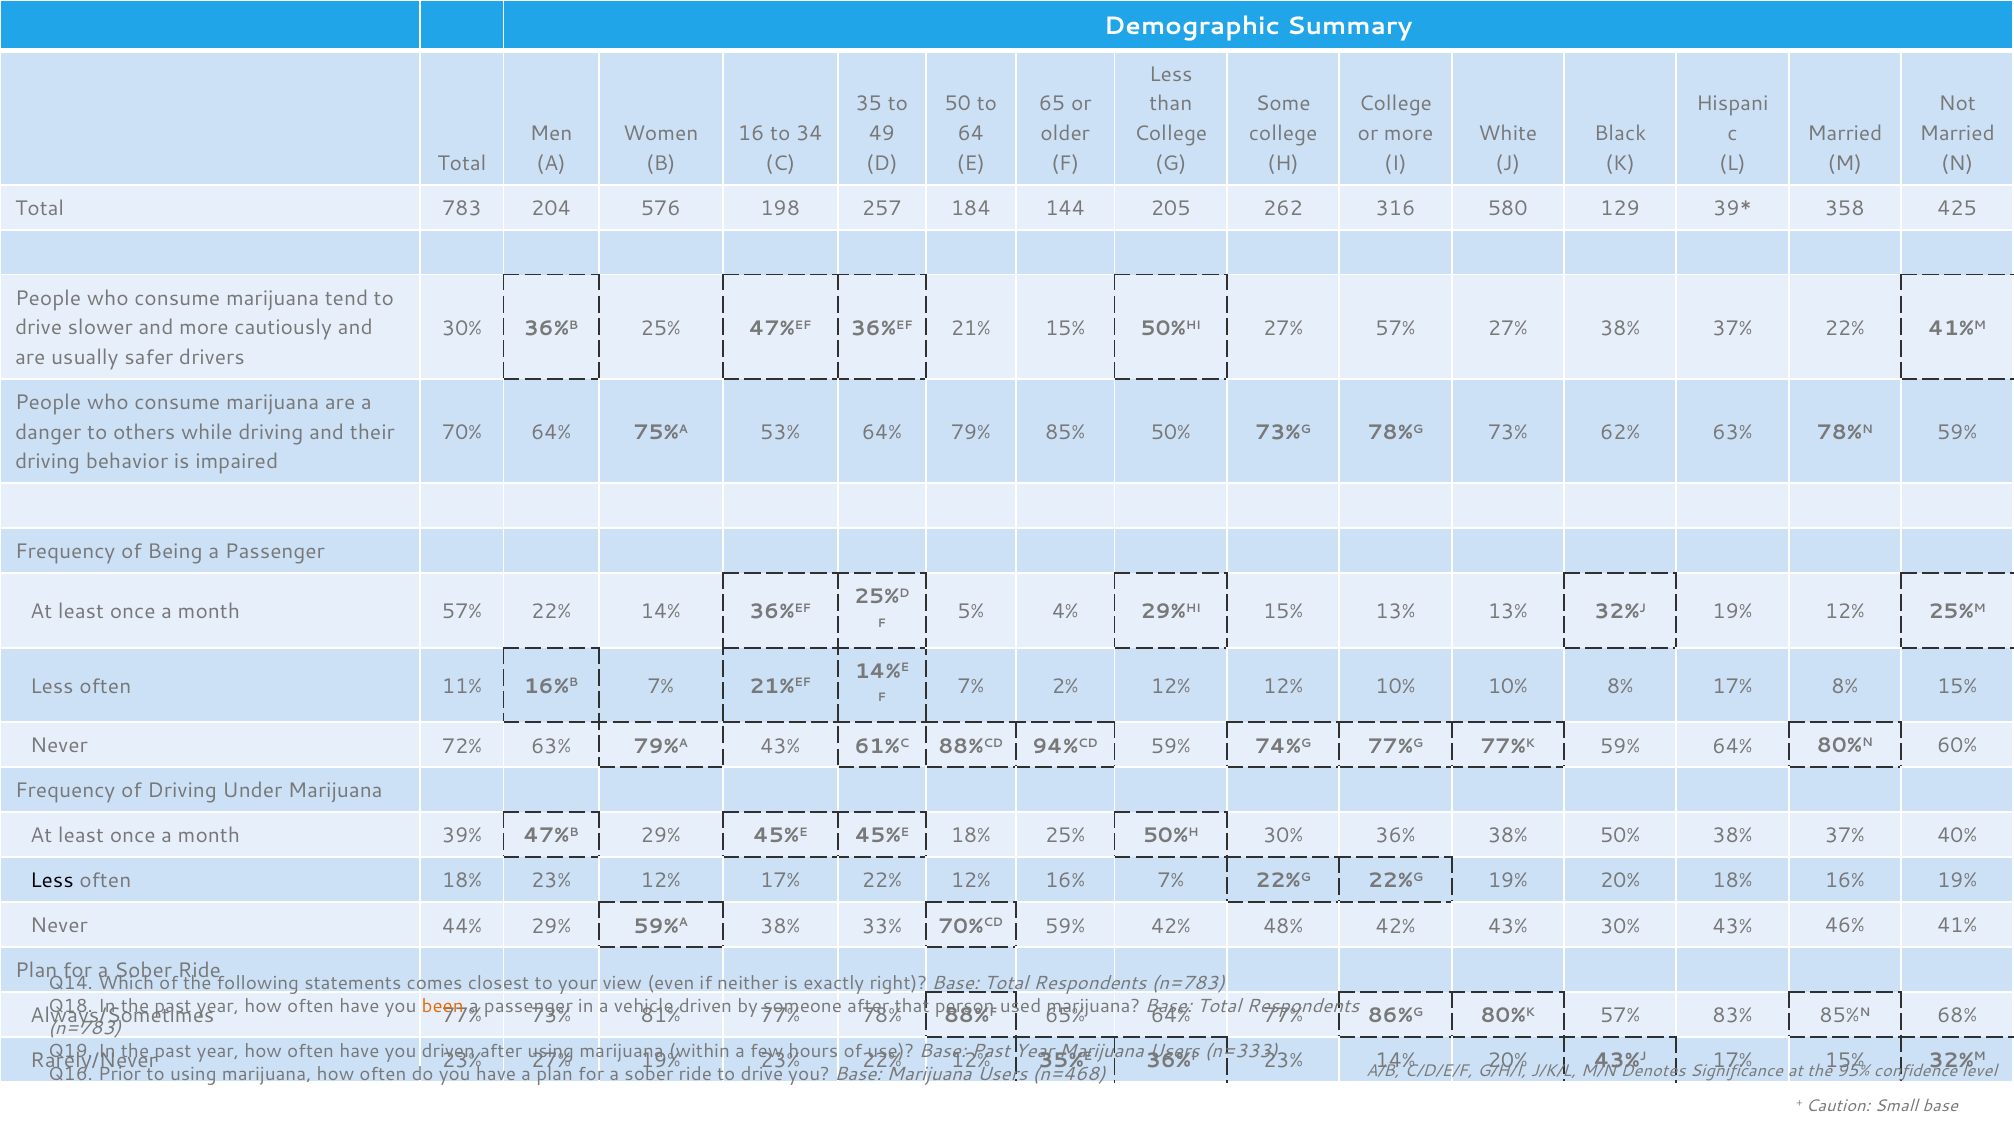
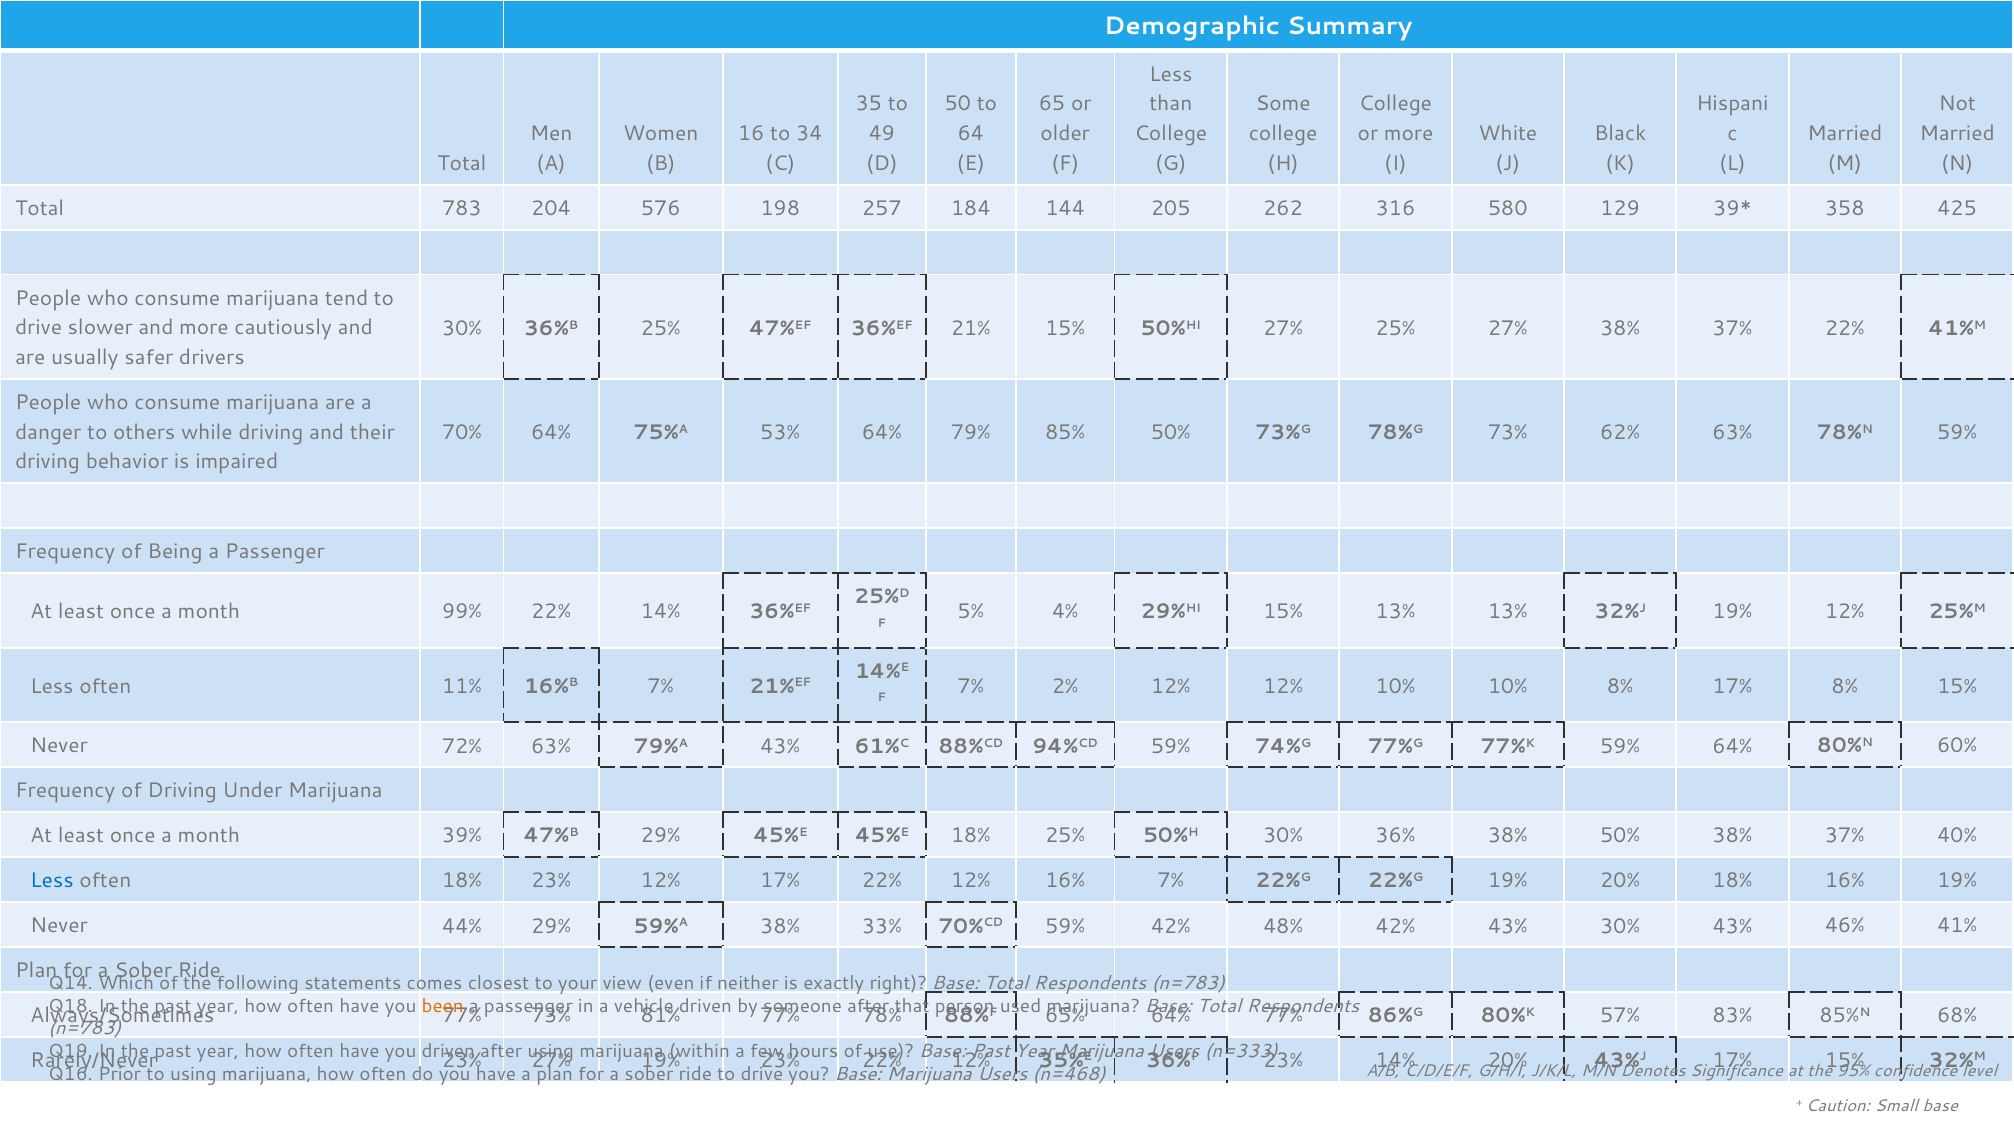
27% 57%: 57% -> 25%
month 57%: 57% -> 99%
Less at (52, 880) colour: black -> blue
